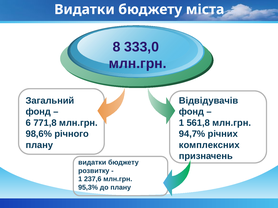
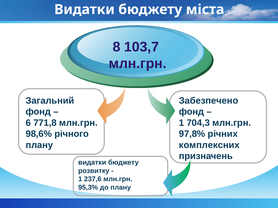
333,0: 333,0 -> 103,7
Відвідувачів: Відвідувачів -> Забезпечено
561,8: 561,8 -> 704,3
94,7%: 94,7% -> 97,8%
